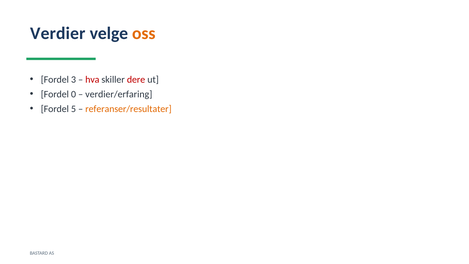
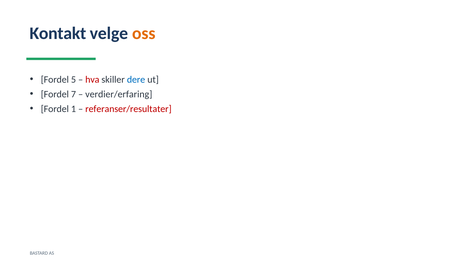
Verdier: Verdier -> Kontakt
3: 3 -> 5
dere colour: red -> blue
0: 0 -> 7
5: 5 -> 1
referanser/resultater colour: orange -> red
